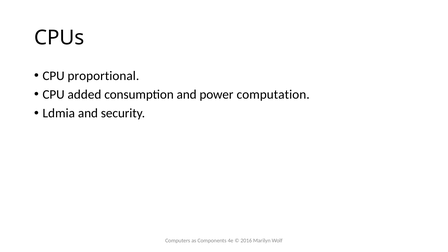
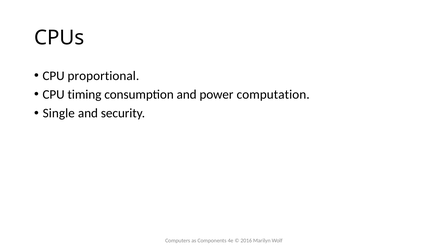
added: added -> timing
Ldmia: Ldmia -> Single
